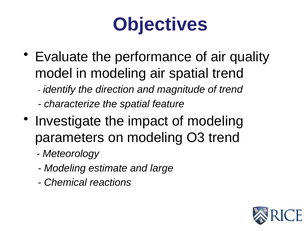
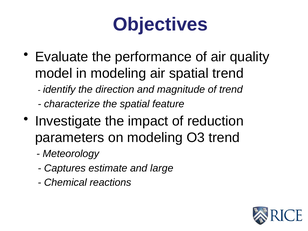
of modeling: modeling -> reduction
Modeling at (65, 168): Modeling -> Captures
